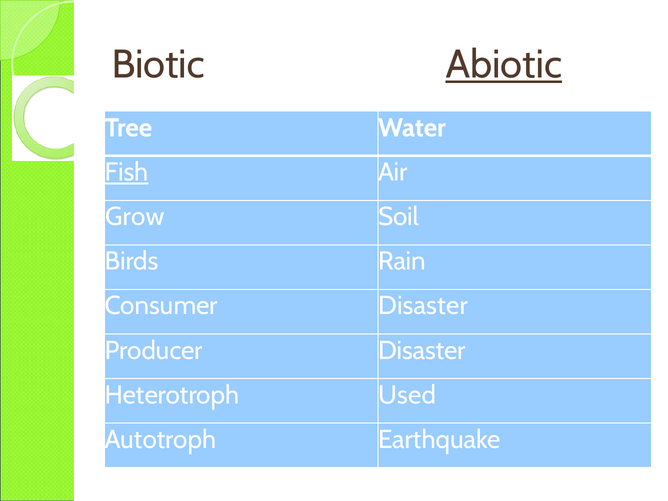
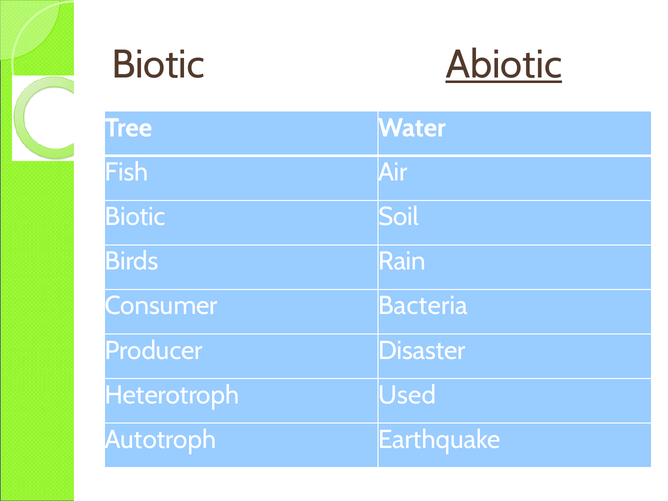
Fish underline: present -> none
Grow at (135, 217): Grow -> Biotic
Consumer Disaster: Disaster -> Bacteria
